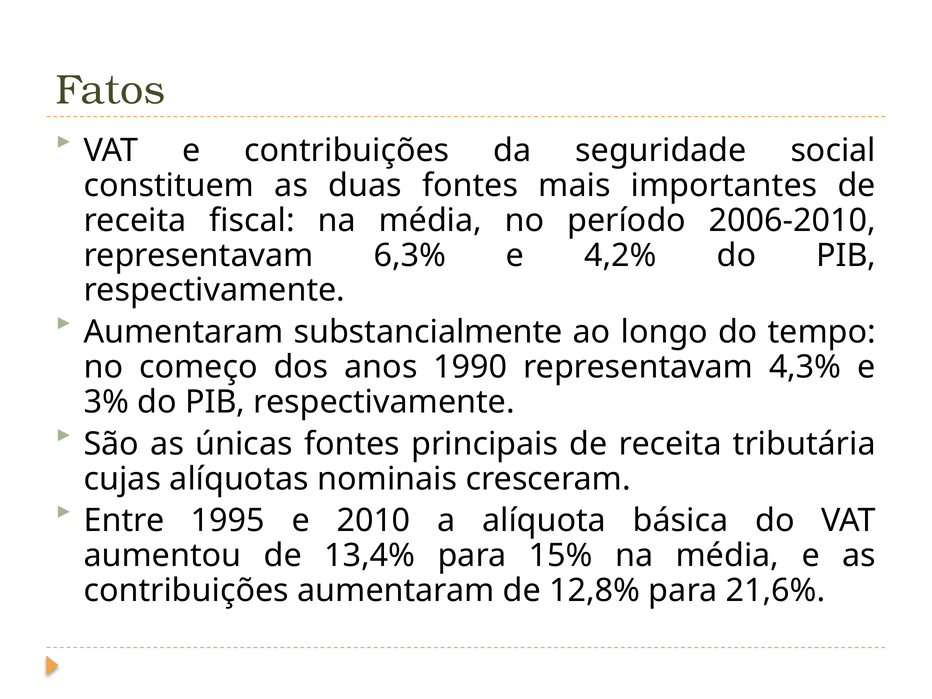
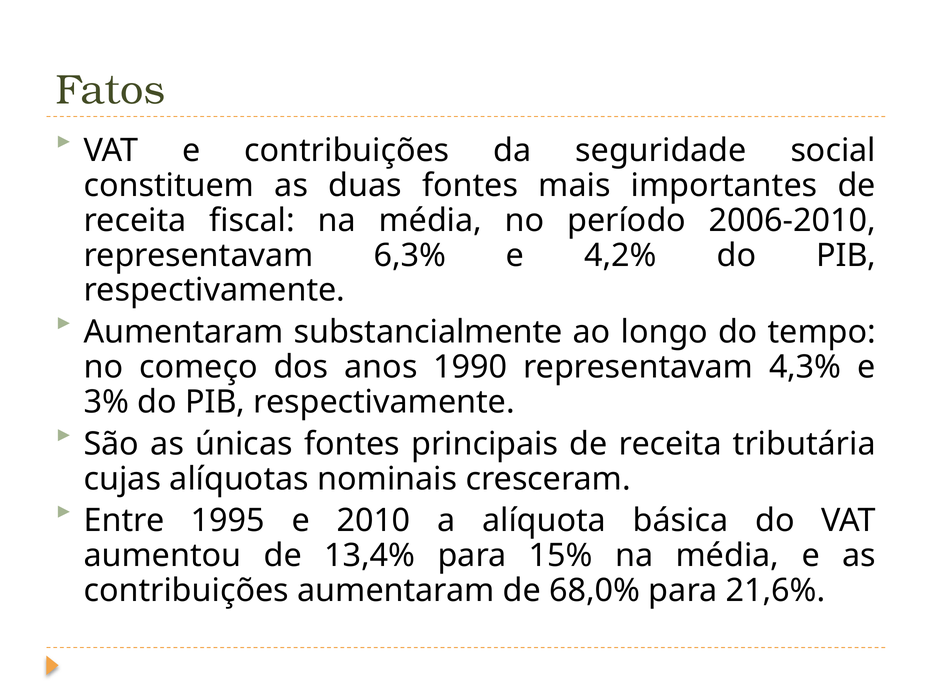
12,8%: 12,8% -> 68,0%
